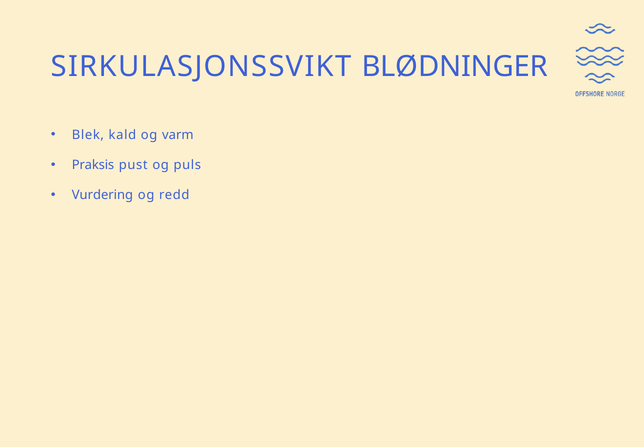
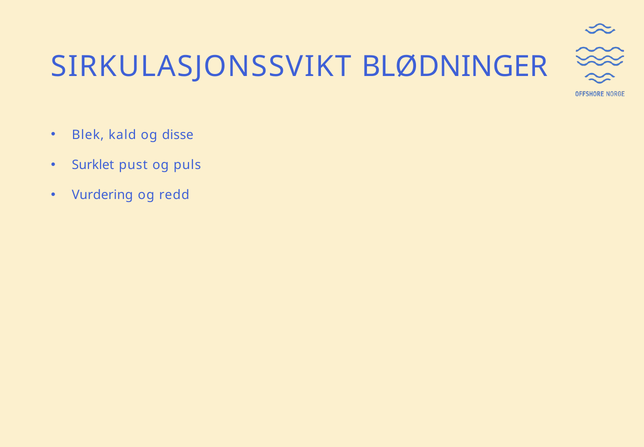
varm: varm -> disse
Praksis: Praksis -> Surklet
